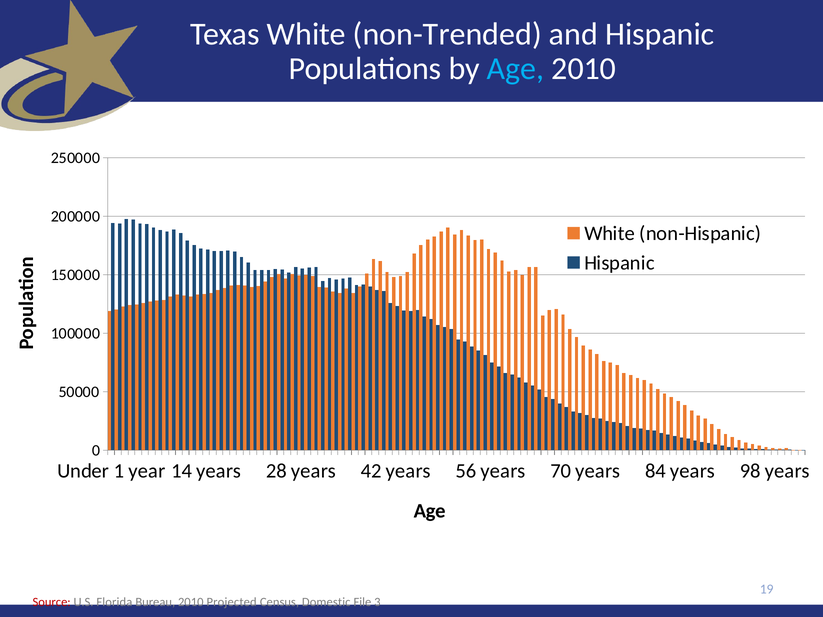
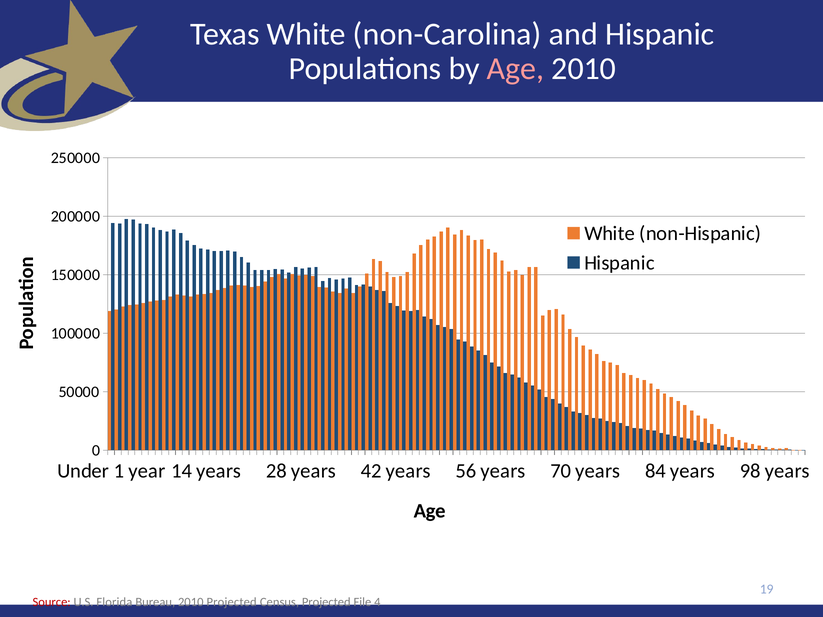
non-Trended: non-Trended -> non-Carolina
Age at (516, 69) colour: light blue -> pink
Census Domestic: Domestic -> Projected
3: 3 -> 4
